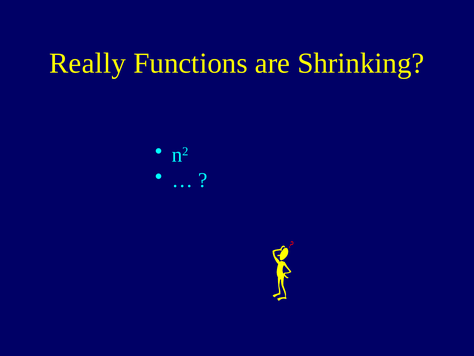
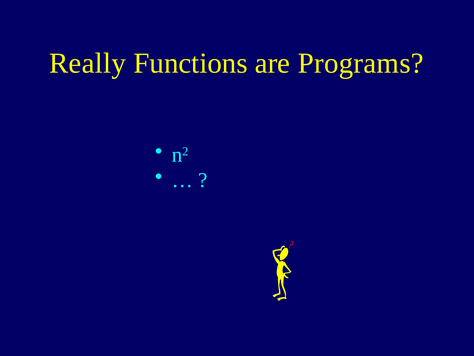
Shrinking: Shrinking -> Programs
